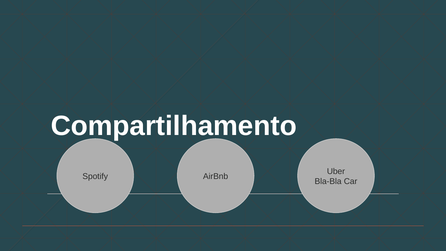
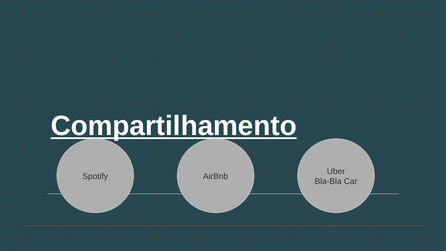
Compartilhamento underline: none -> present
